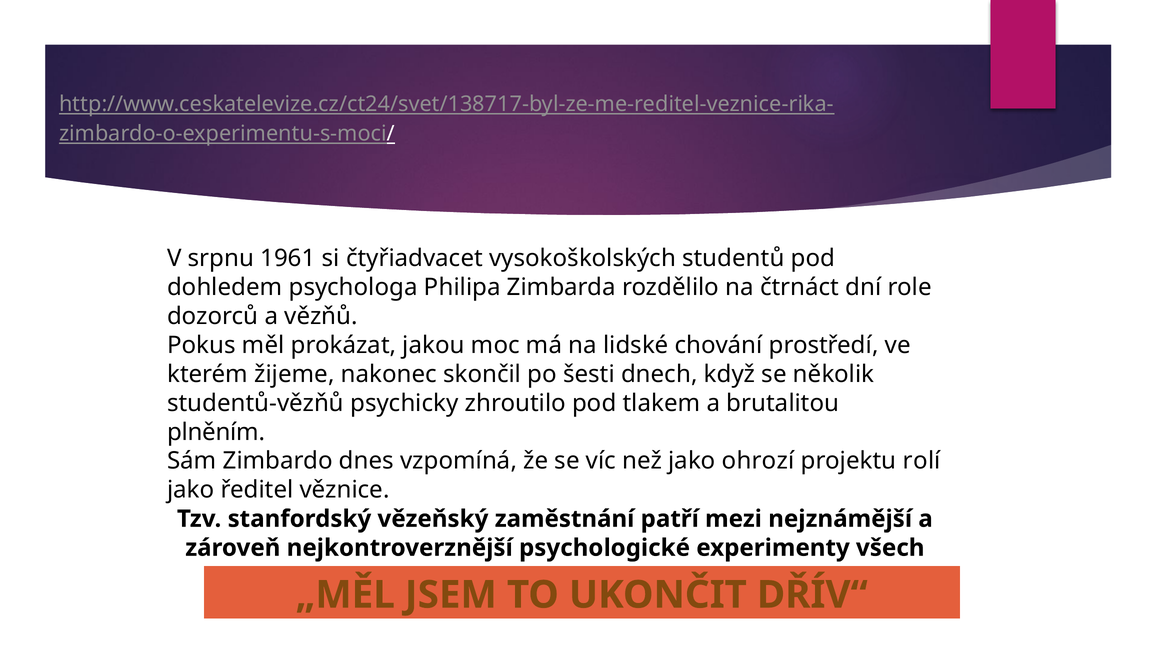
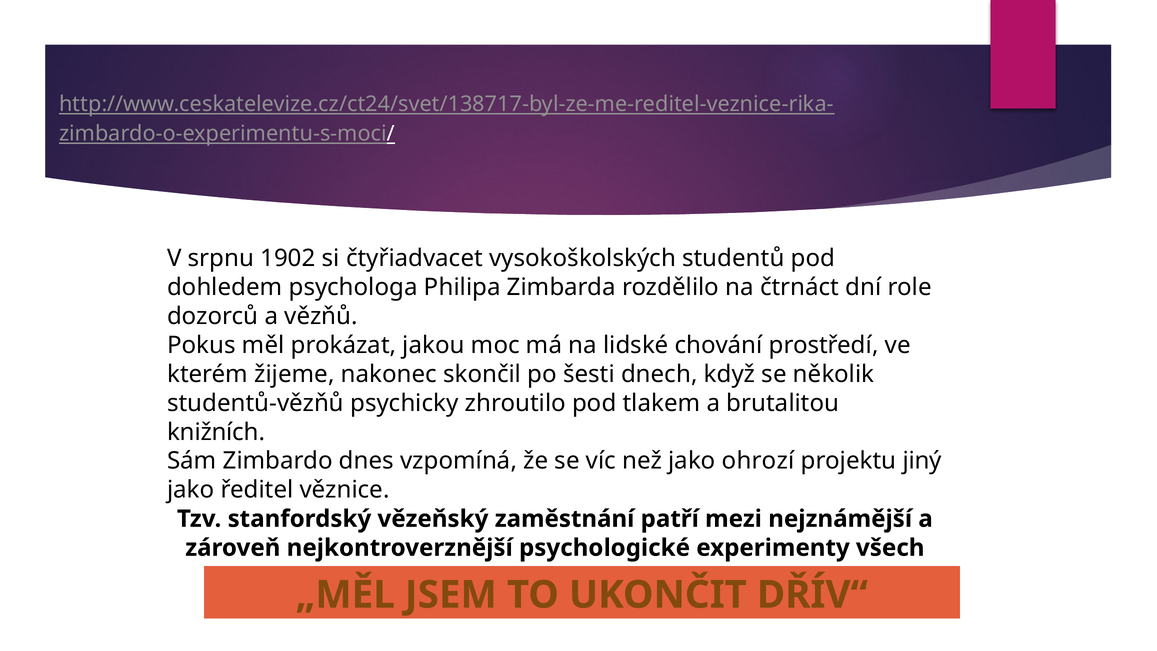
1961: 1961 -> 1902
plněním: plněním -> knižních
rolí: rolí -> jiný
